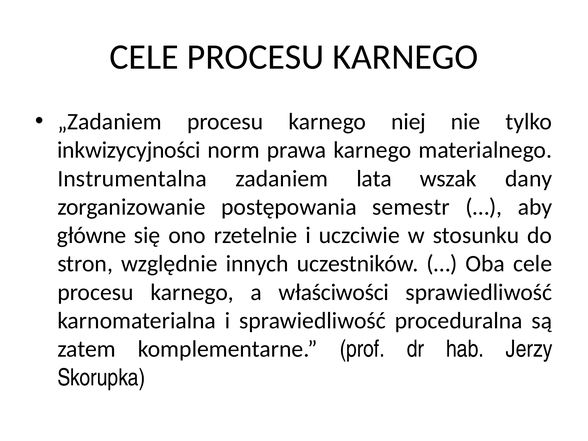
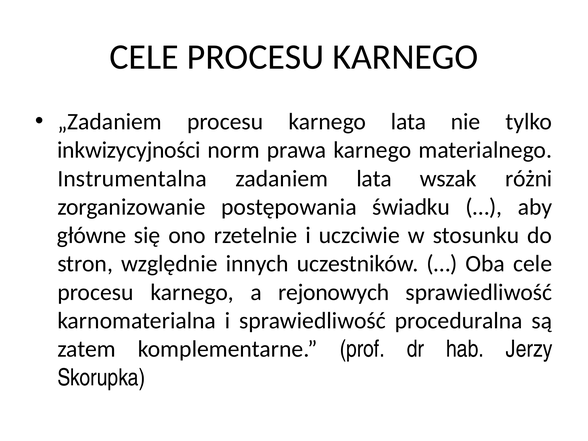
karnego niej: niej -> lata
dany: dany -> różni
semestr: semestr -> świadku
właściwości: właściwości -> rejonowych
